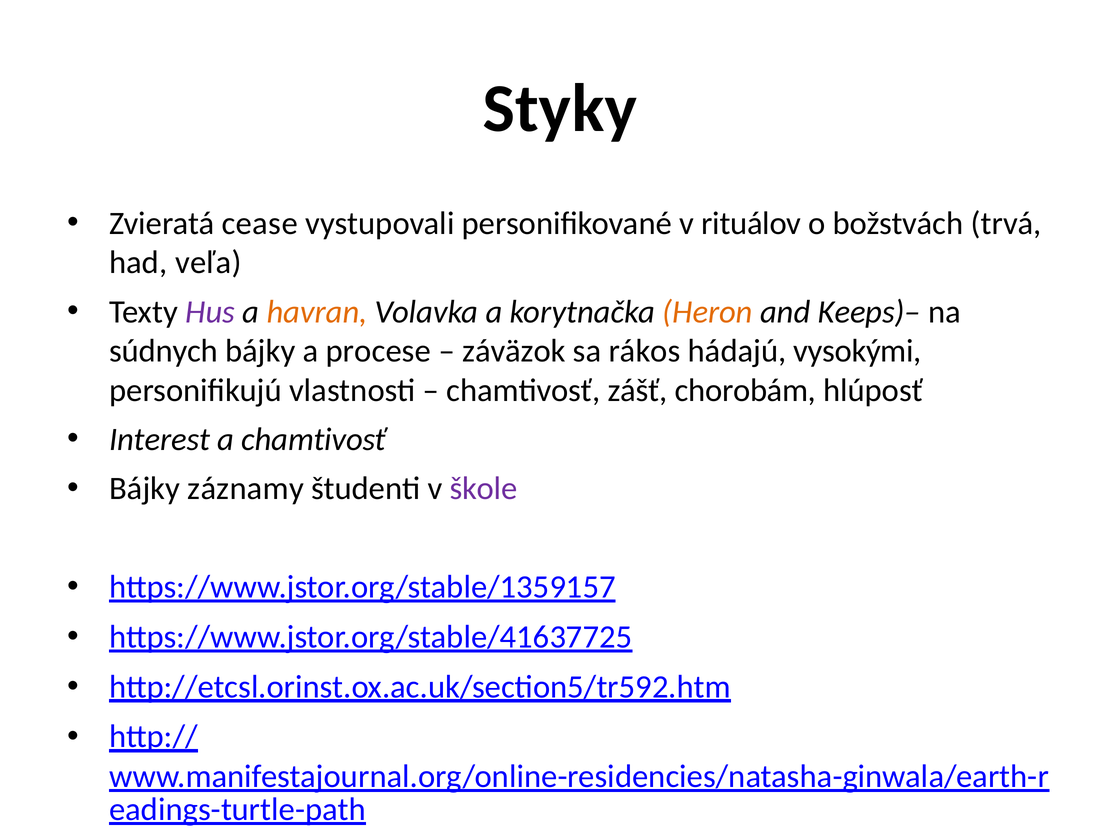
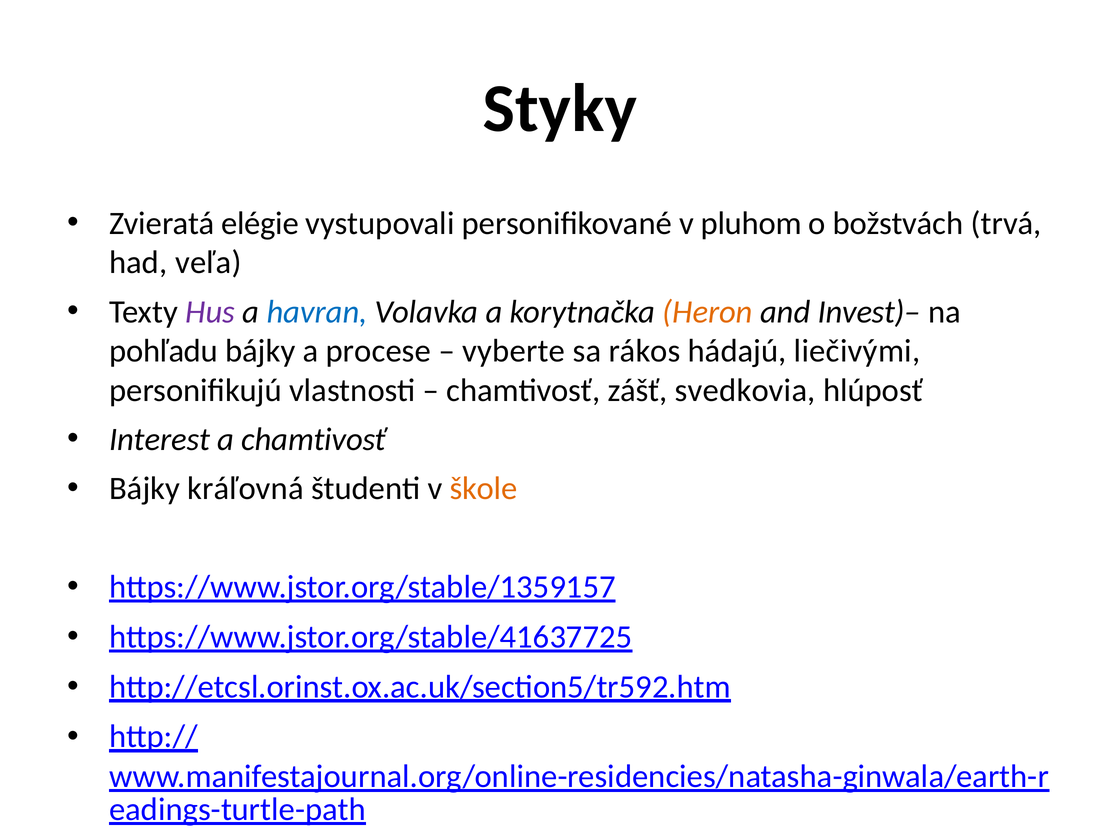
cease: cease -> elégie
rituálov: rituálov -> pluhom
havran colour: orange -> blue
Keeps)–: Keeps)– -> Invest)–
súdnych: súdnych -> pohľadu
záväzok: záväzok -> vyberte
vysokými: vysokými -> liečivými
chorobám: chorobám -> svedkovia
záznamy: záznamy -> kráľovná
škole colour: purple -> orange
